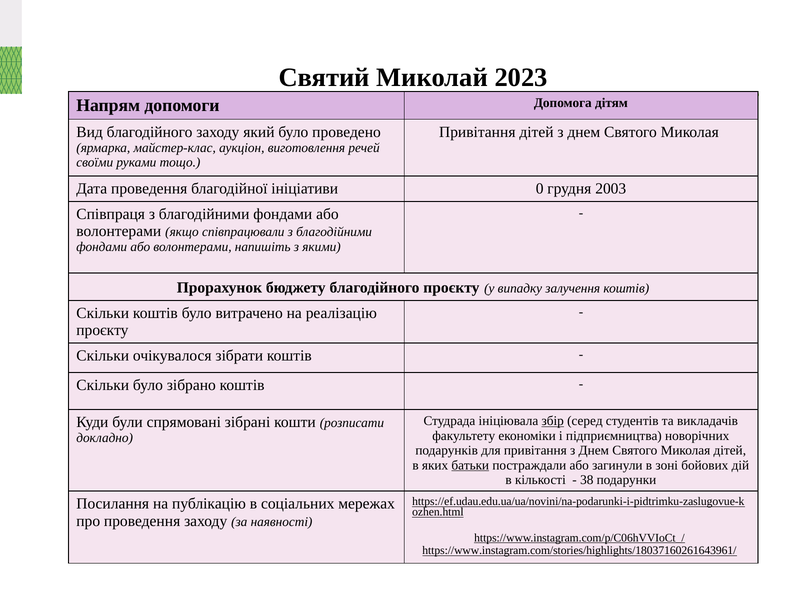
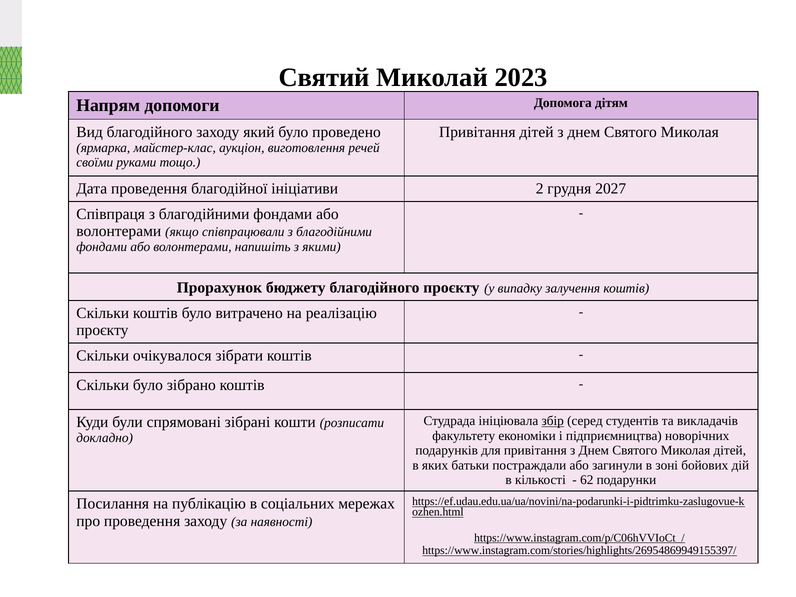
0: 0 -> 2
2003: 2003 -> 2027
батьки underline: present -> none
38: 38 -> 62
https://www.instagram.com/stories/highlights/18037160261643961/: https://www.instagram.com/stories/highlights/18037160261643961/ -> https://www.instagram.com/stories/highlights/26954869949155397/
